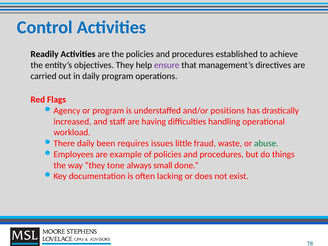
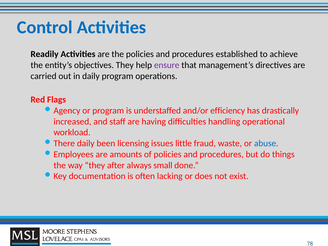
positions: positions -> efficiency
requires: requires -> licensing
abuse colour: green -> blue
example: example -> amounts
tone: tone -> after
